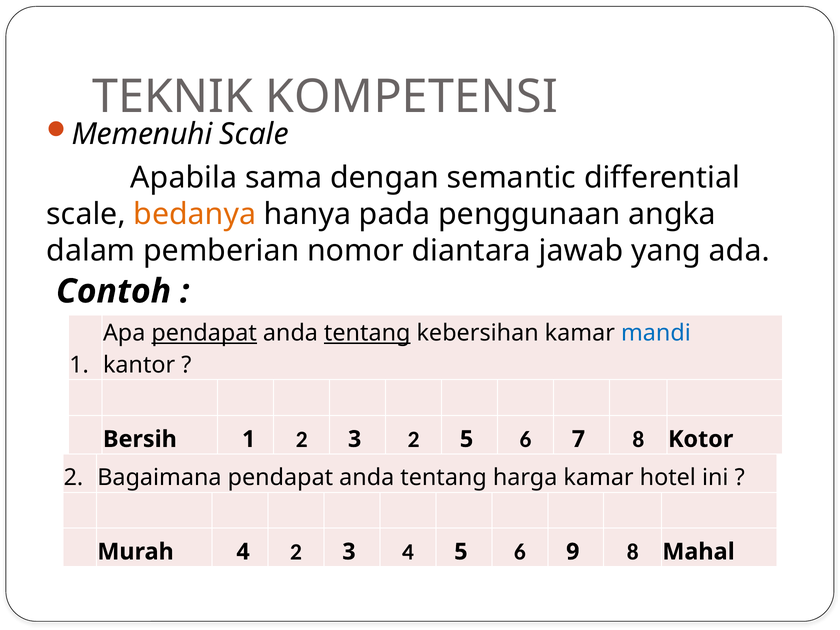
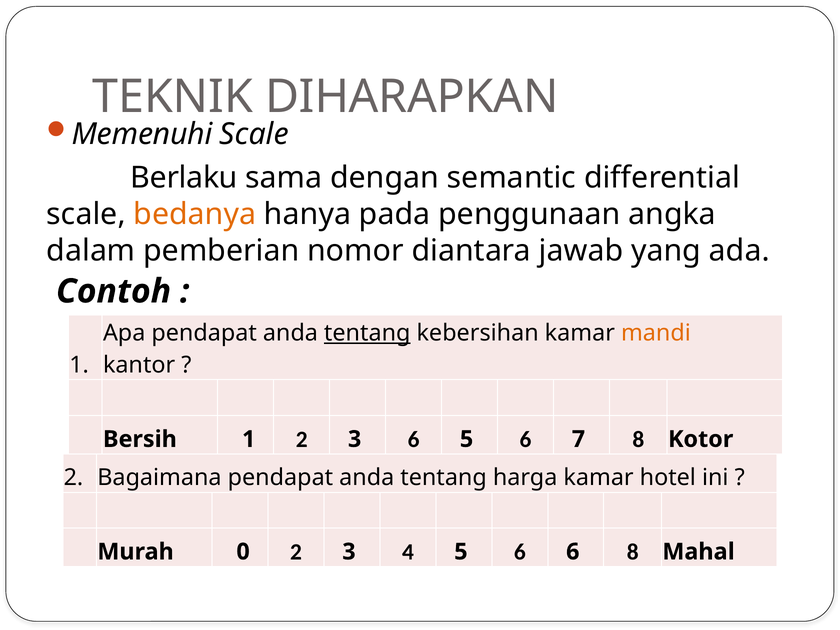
KOMPETENSI: KOMPETENSI -> DIHARAPKAN
Apabila: Apabila -> Berlaku
pendapat at (204, 333) underline: present -> none
mandi colour: blue -> orange
2 at (414, 440): 2 -> 6
Murah 4: 4 -> 0
6 9: 9 -> 6
